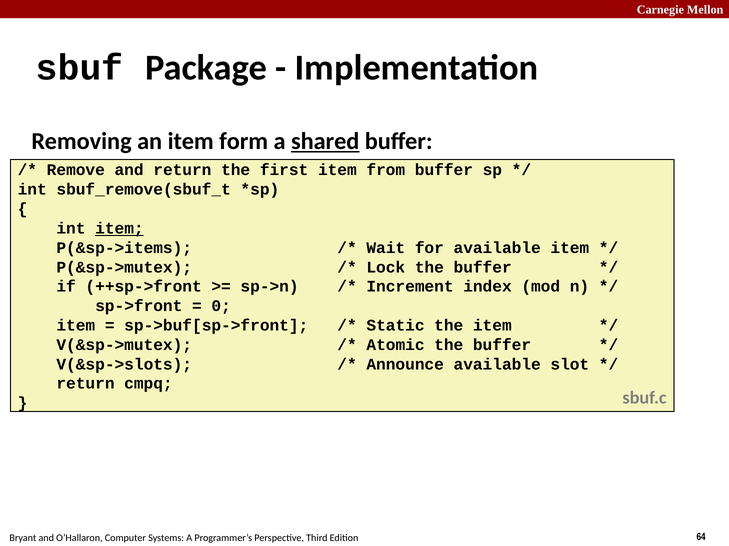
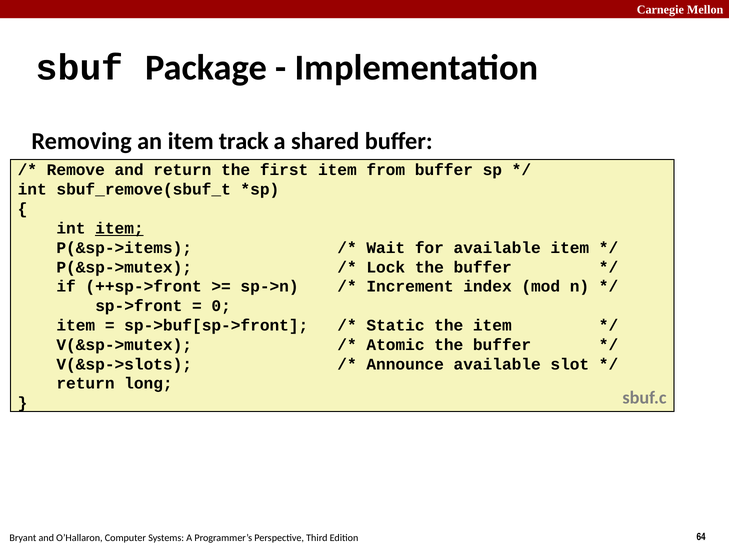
form: form -> track
shared underline: present -> none
cmpq: cmpq -> long
